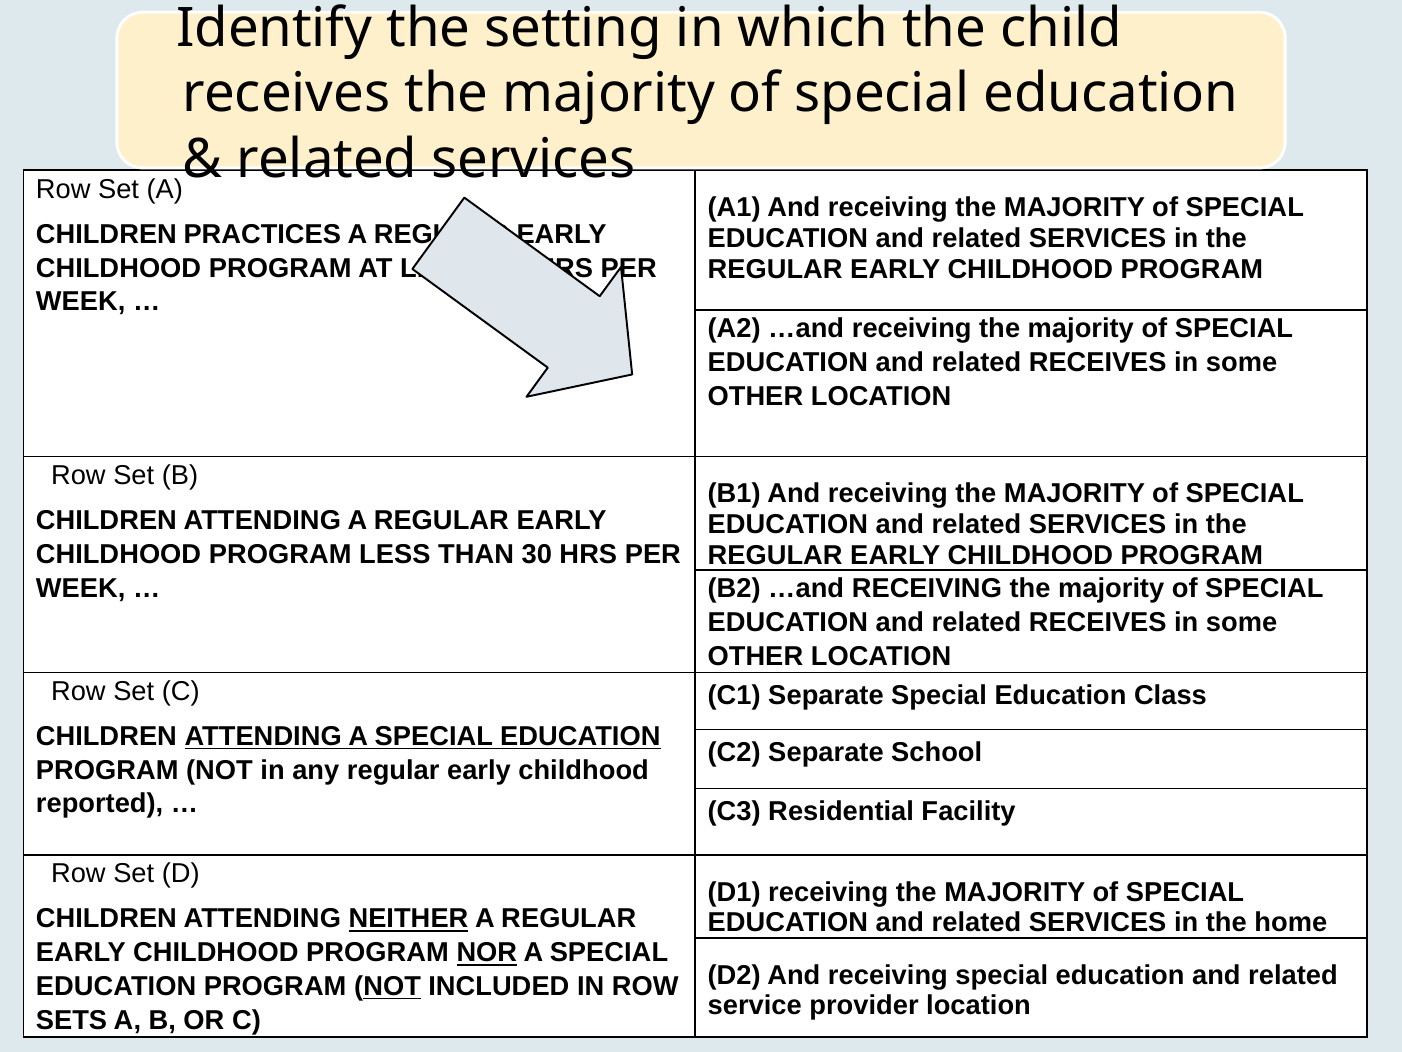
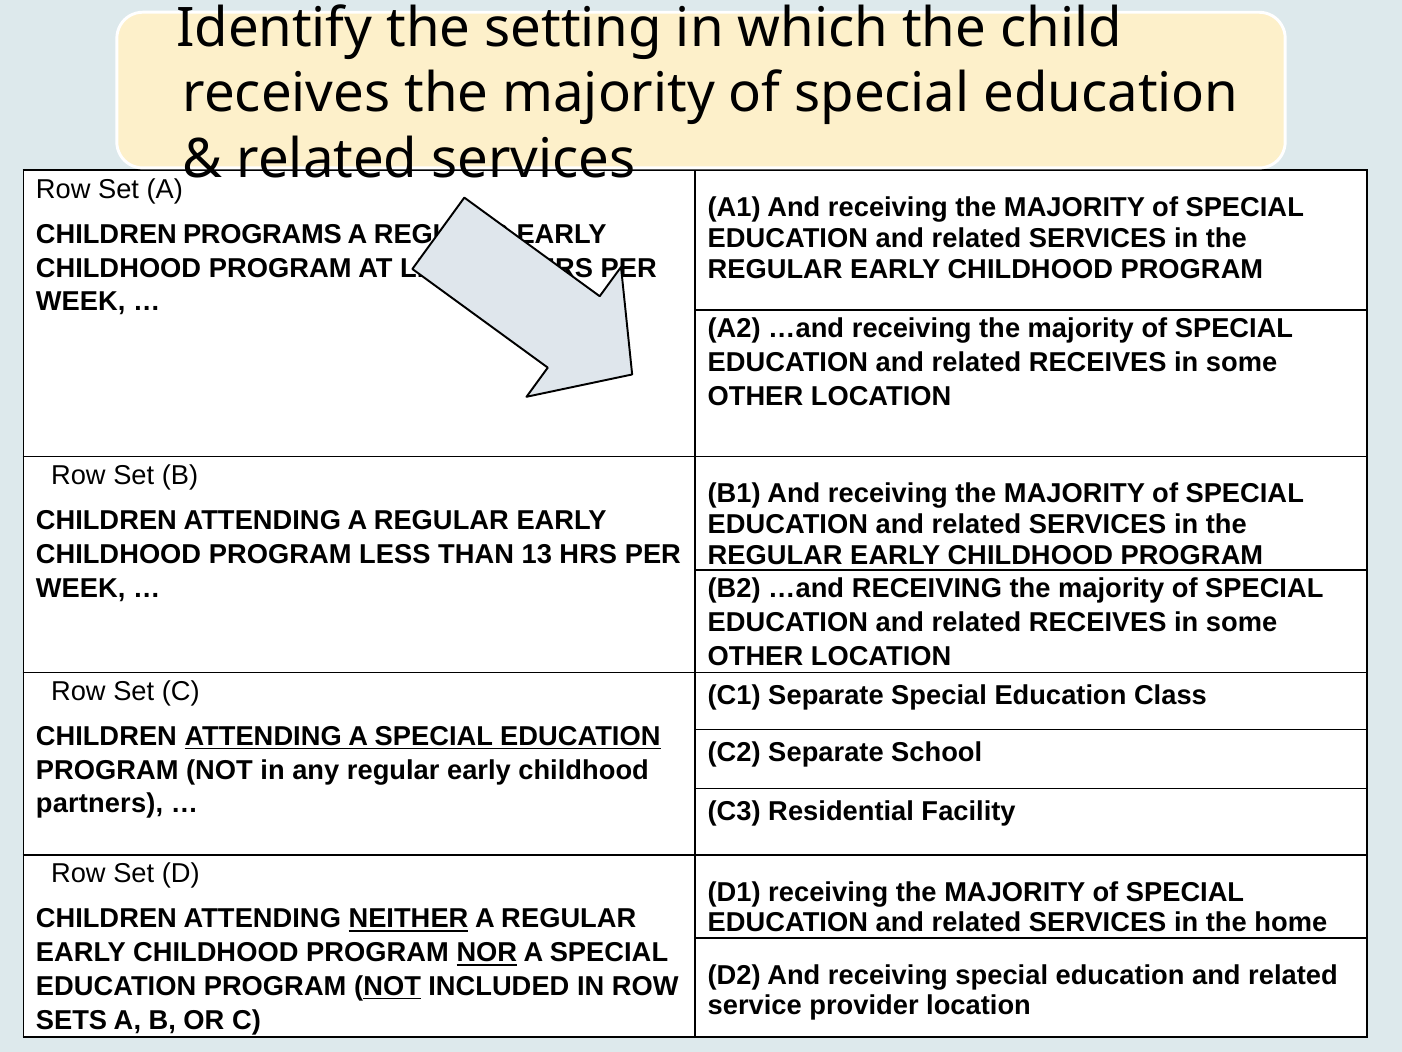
PRACTICES: PRACTICES -> PROGRAMS
30: 30 -> 13
reported: reported -> partners
